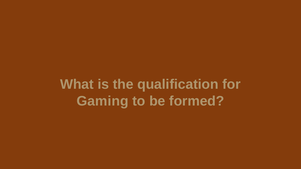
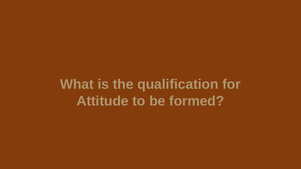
Gaming: Gaming -> Attitude
